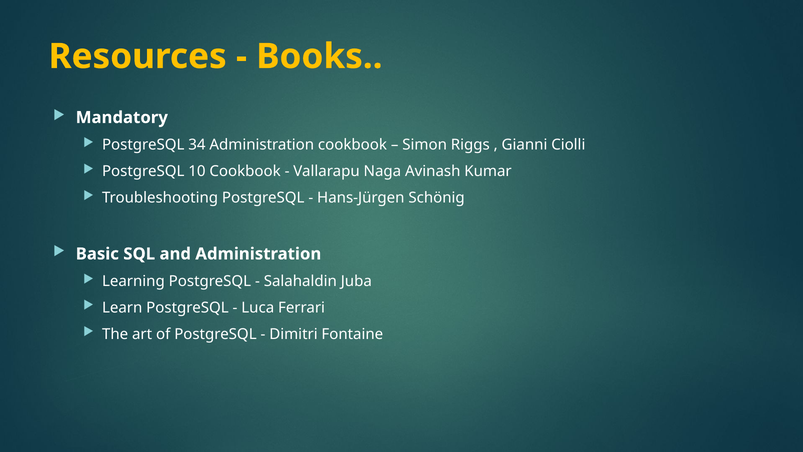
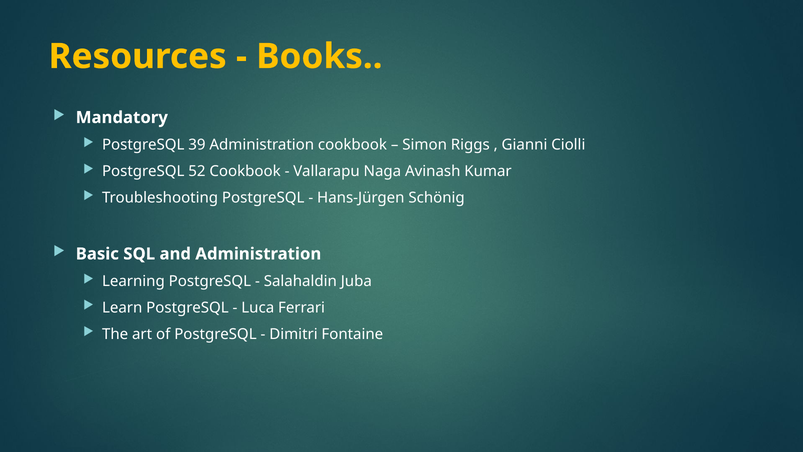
34: 34 -> 39
10: 10 -> 52
